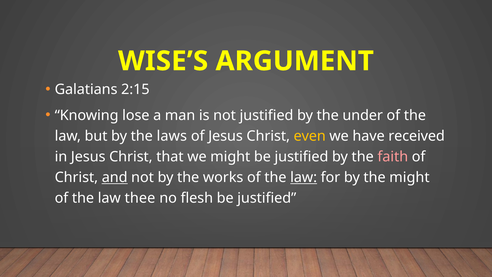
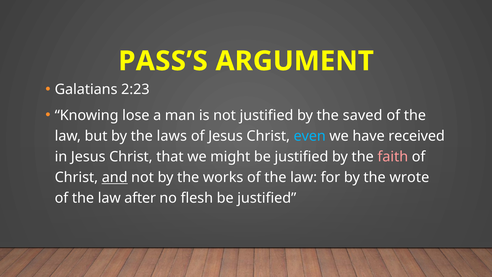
WISE’S: WISE’S -> PASS’S
2:15: 2:15 -> 2:23
under: under -> saved
even colour: yellow -> light blue
law at (304, 177) underline: present -> none
the might: might -> wrote
thee: thee -> after
